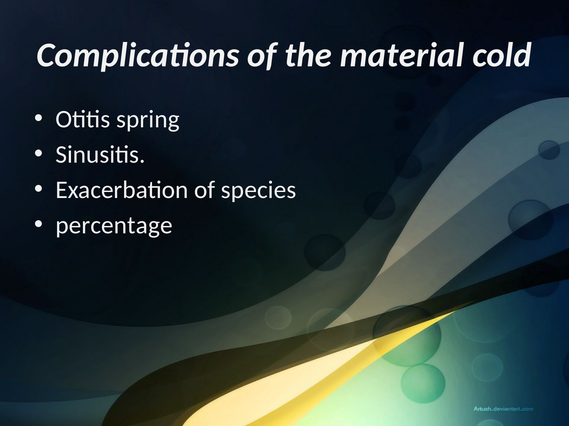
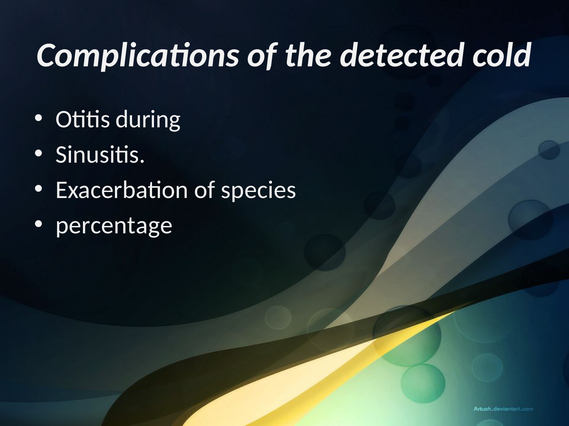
material: material -> detected
spring: spring -> during
